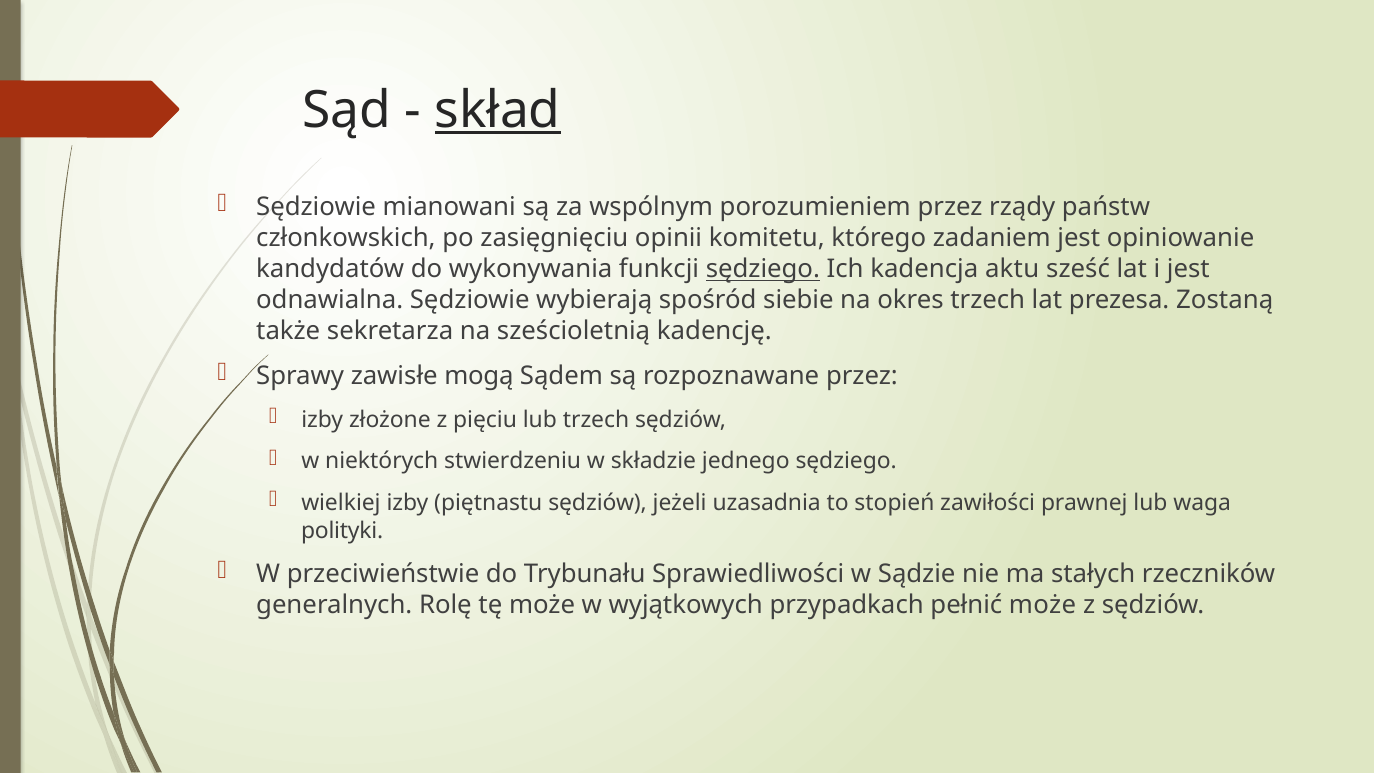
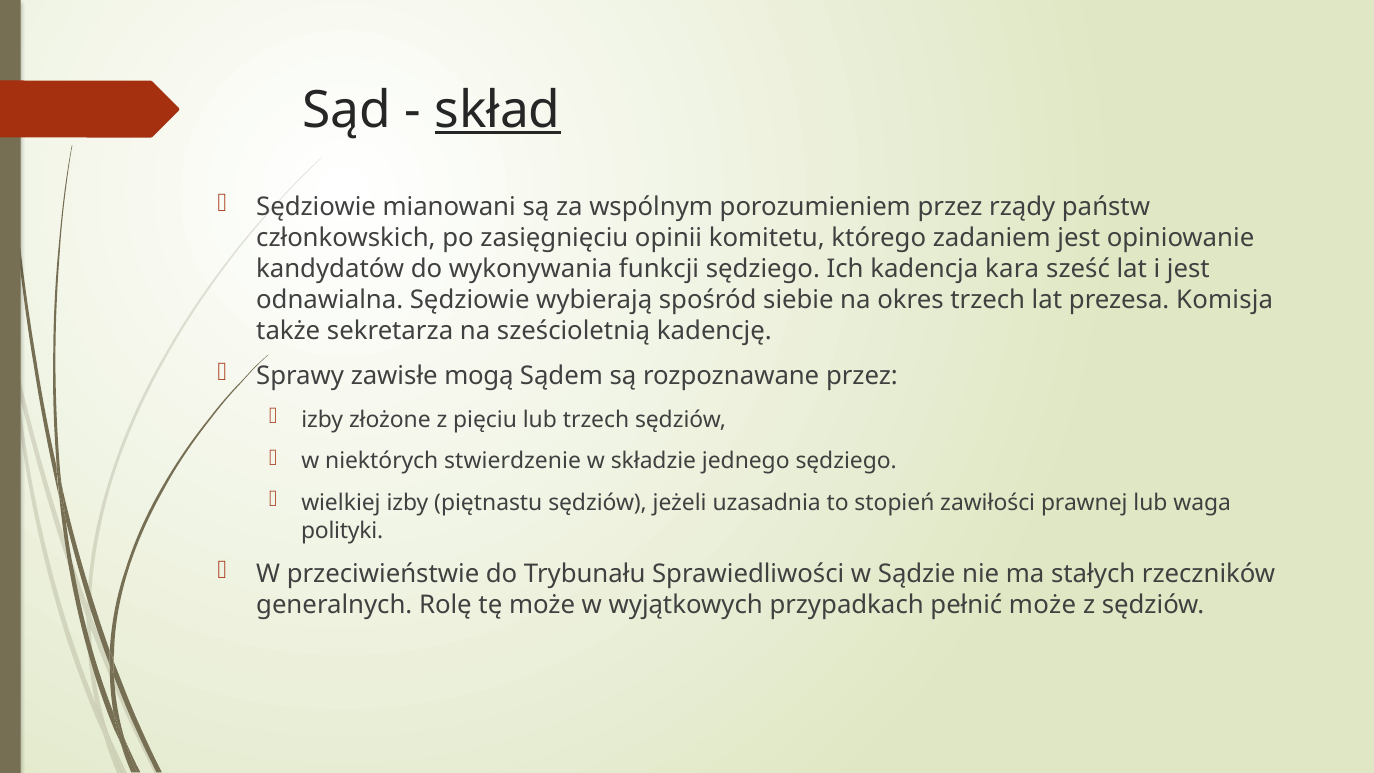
sędziego at (763, 269) underline: present -> none
aktu: aktu -> kara
Zostaną: Zostaną -> Komisja
stwierdzeniu: stwierdzeniu -> stwierdzenie
